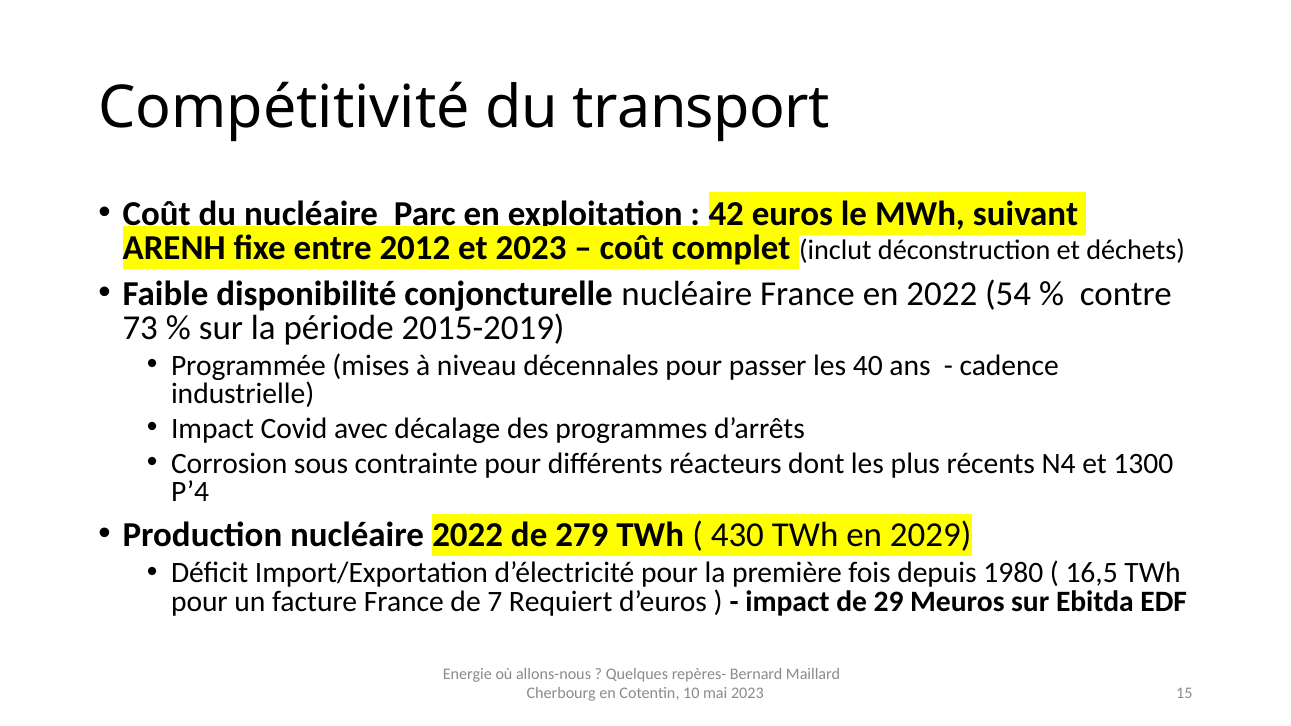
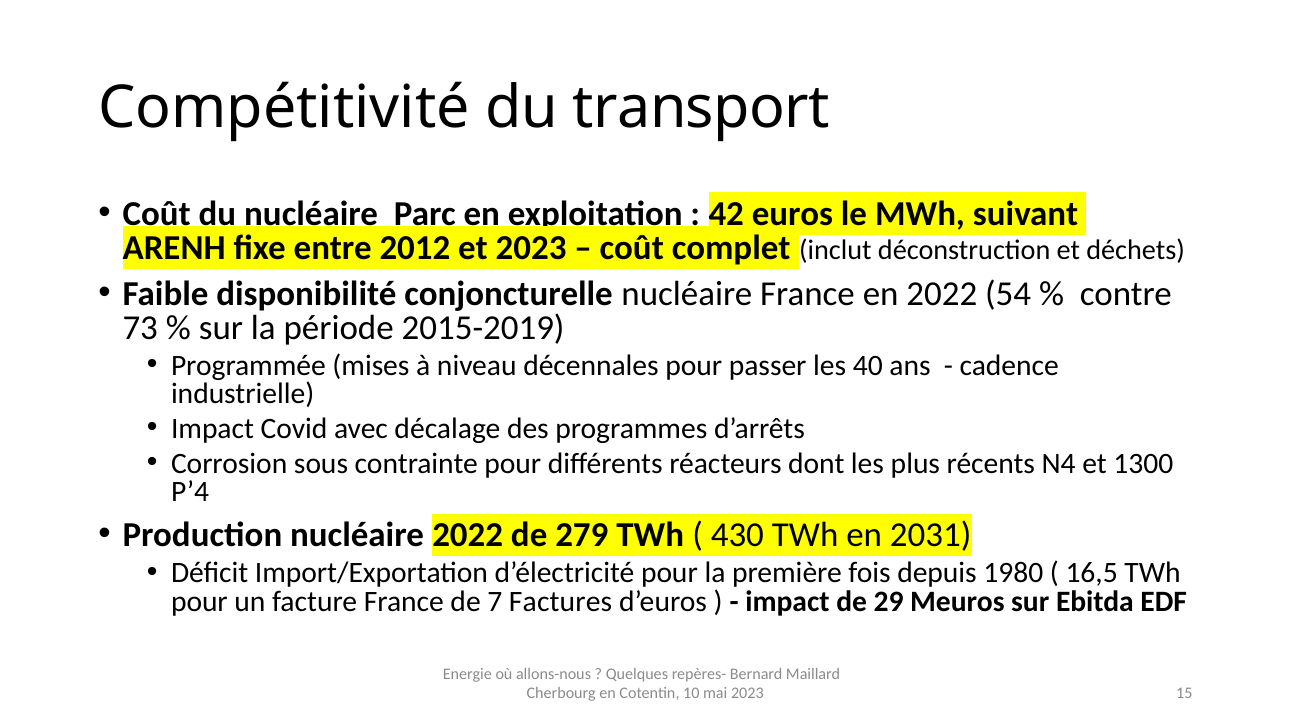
2029: 2029 -> 2031
Requiert: Requiert -> Factures
